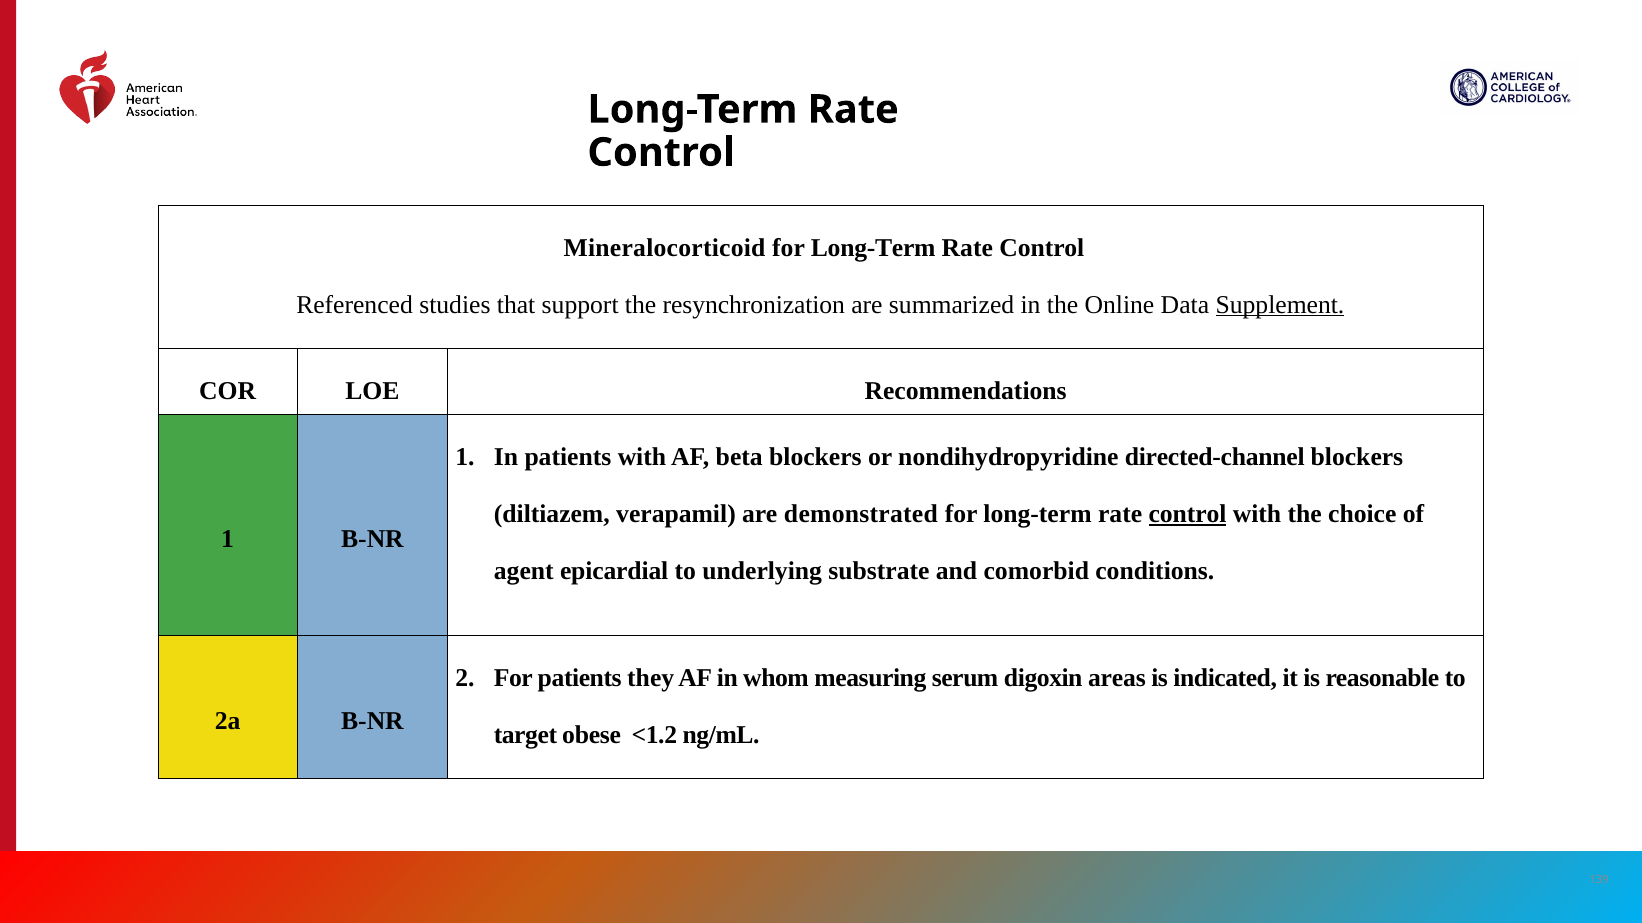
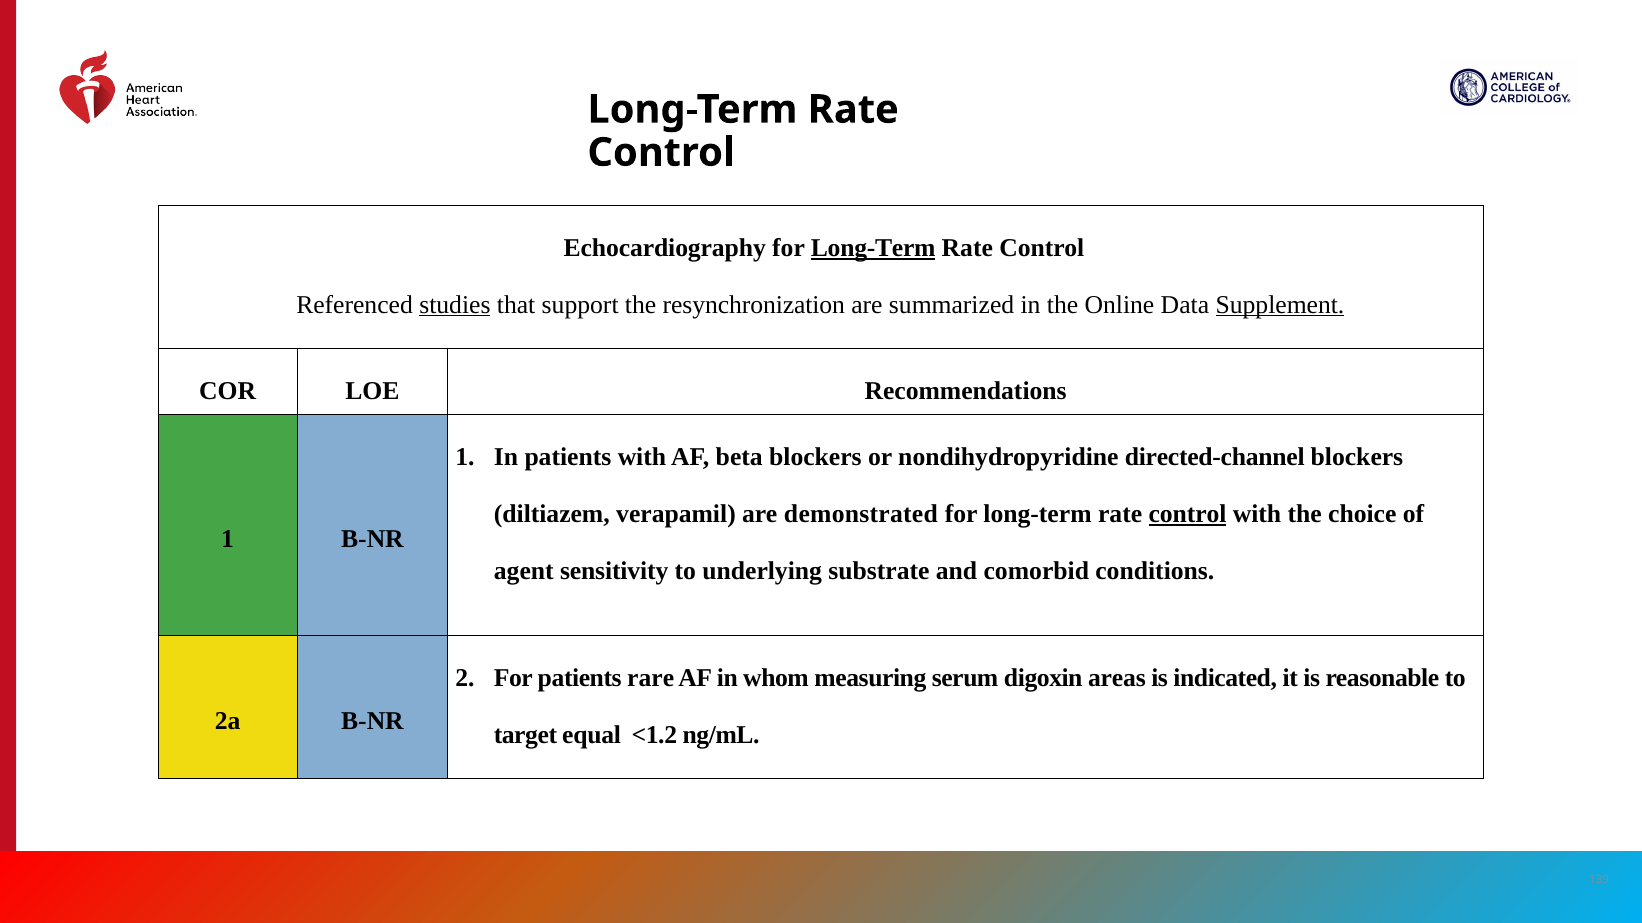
Mineralocorticoid: Mineralocorticoid -> Echocardiography
Long-Term at (873, 248) underline: none -> present
studies underline: none -> present
epicardial: epicardial -> sensitivity
they: they -> rare
obese: obese -> equal
